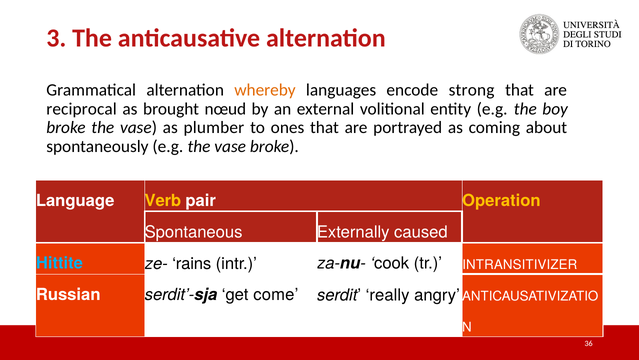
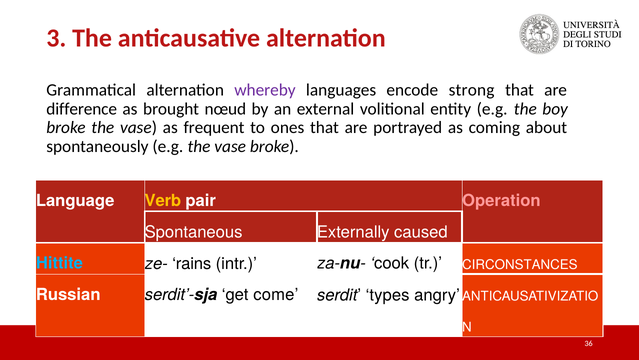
whereby colour: orange -> purple
reciprocal: reciprocal -> difference
plumber: plumber -> frequent
Operation colour: yellow -> pink
INTRANSITIVIZER: INTRANSITIVIZER -> CIRCONSTANCES
really: really -> types
